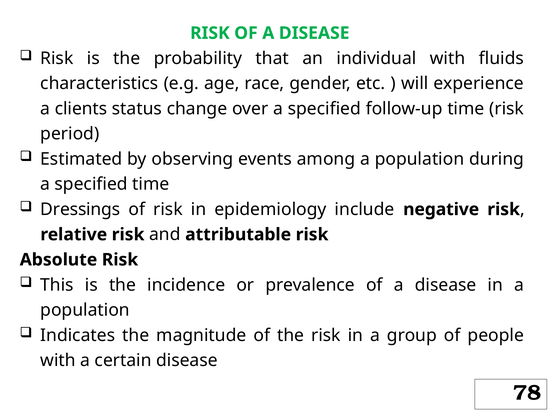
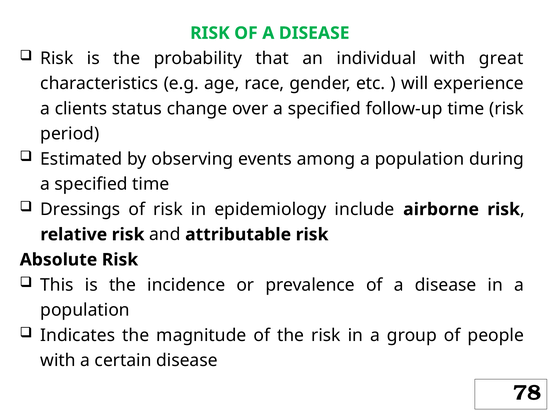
fluids: fluids -> great
negative: negative -> airborne
